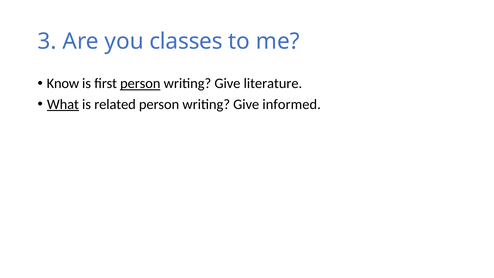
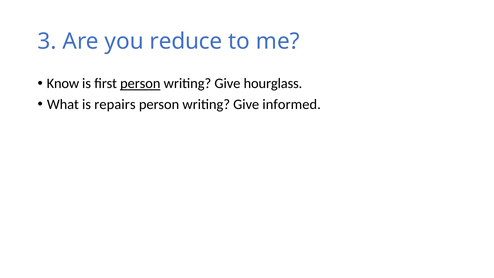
classes: classes -> reduce
literature: literature -> hourglass
What underline: present -> none
related: related -> repairs
